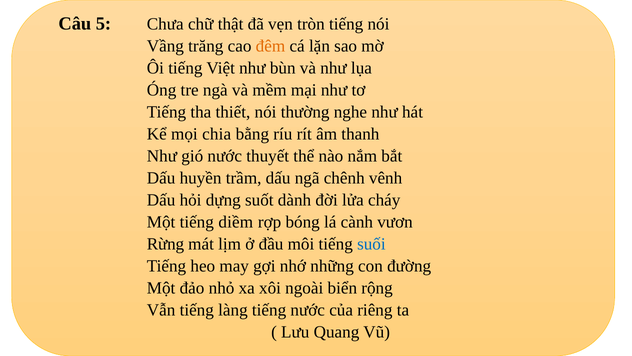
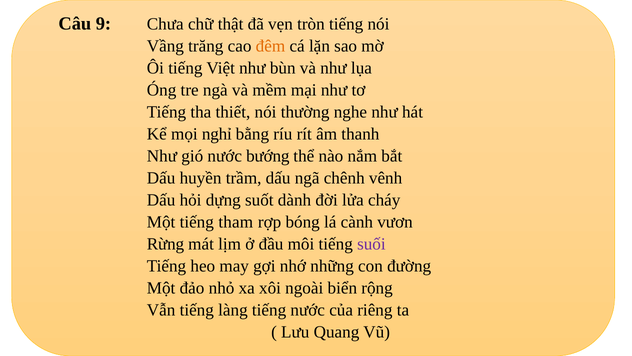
5: 5 -> 9
chia: chia -> nghỉ
thuyết: thuyết -> bướng
diềm: diềm -> tham
suối colour: blue -> purple
